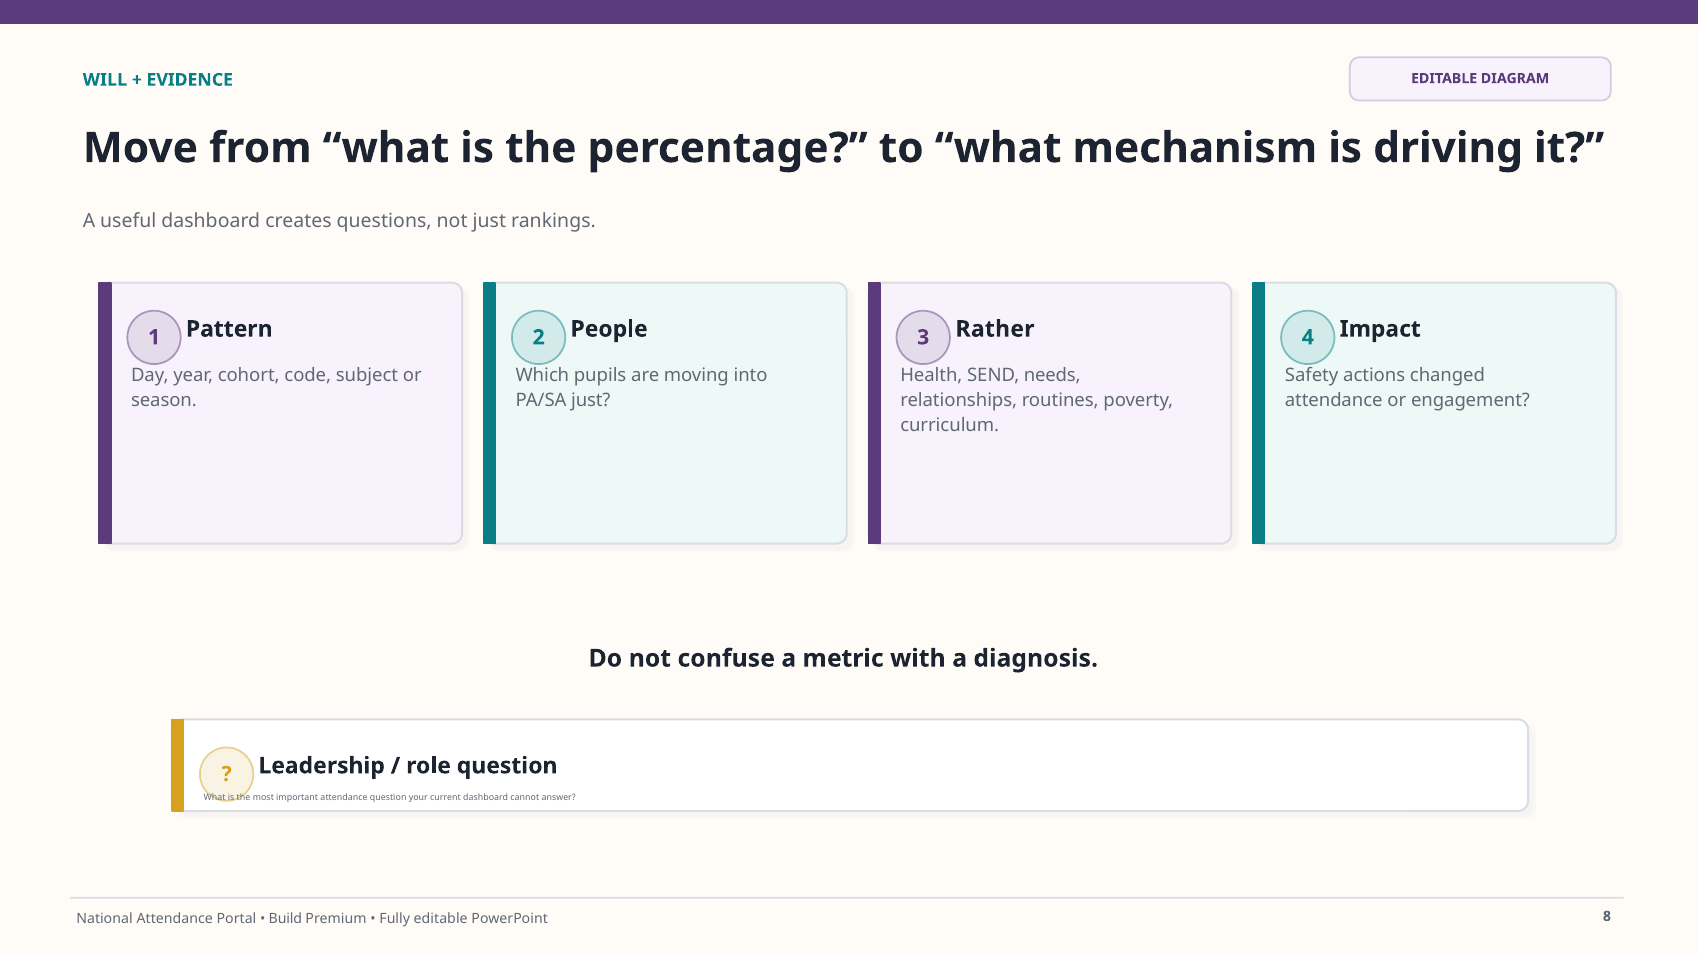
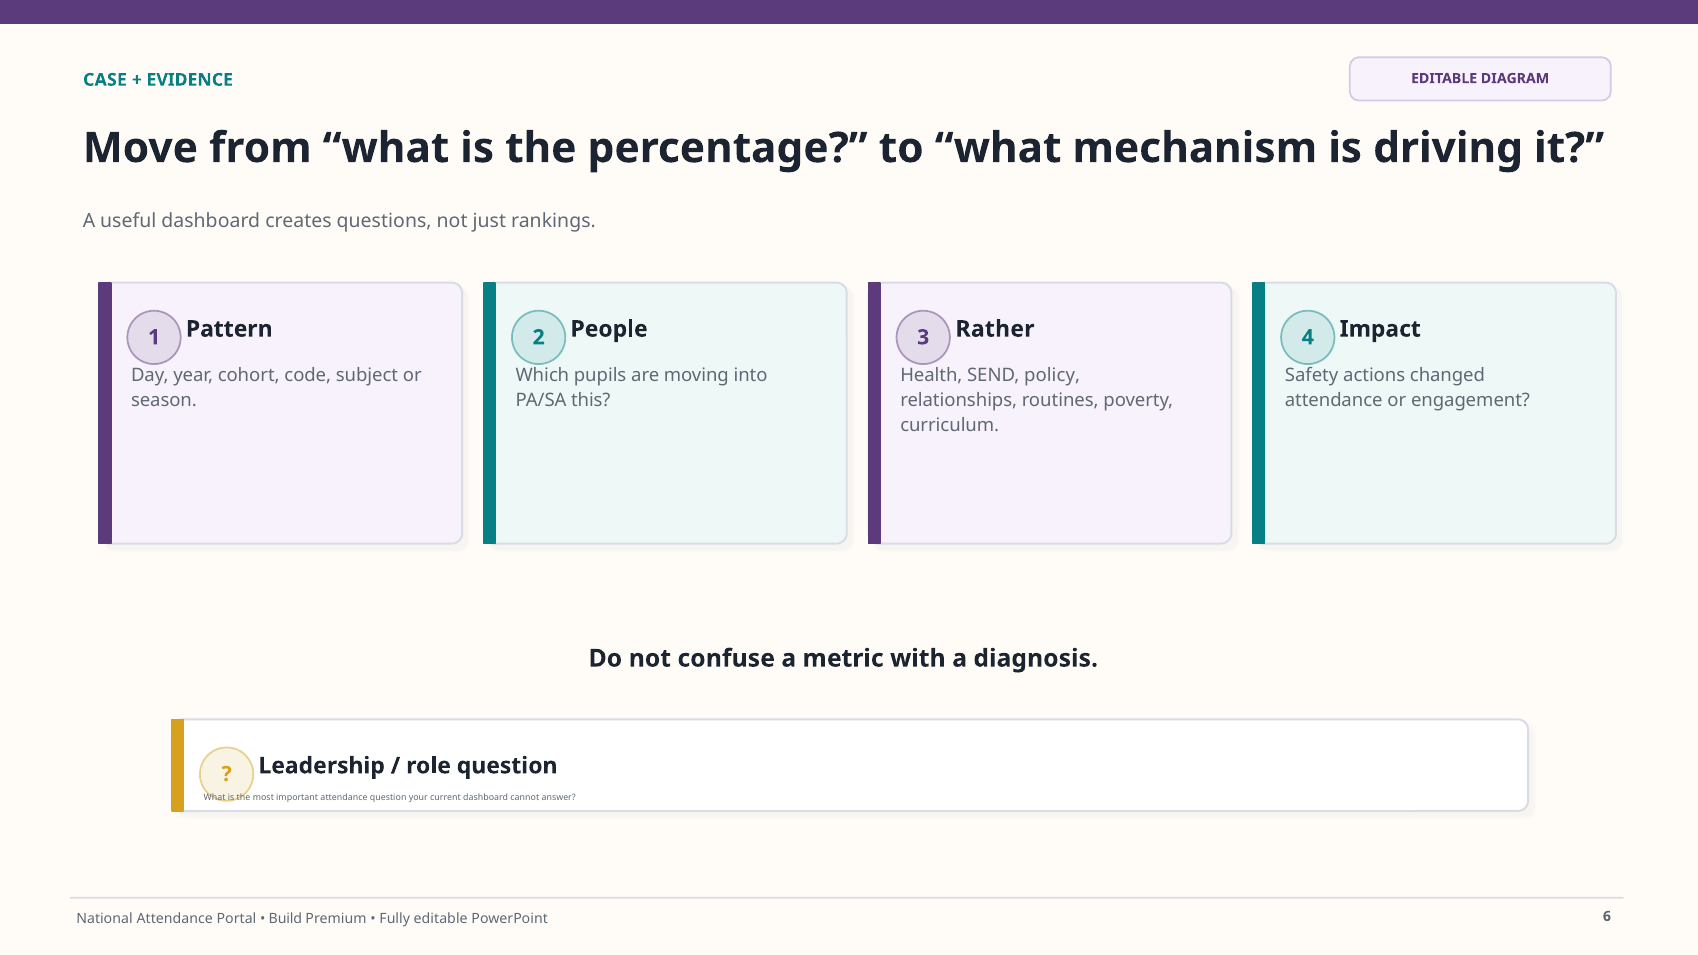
WILL: WILL -> CASE
needs: needs -> policy
PA/SA just: just -> this
8: 8 -> 6
